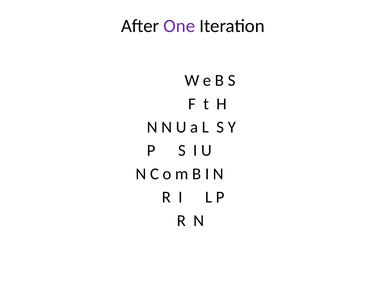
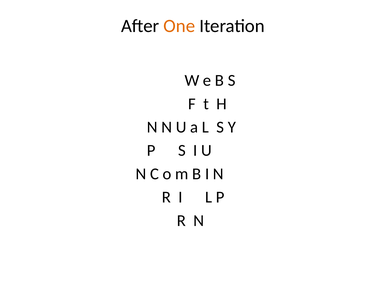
One colour: purple -> orange
